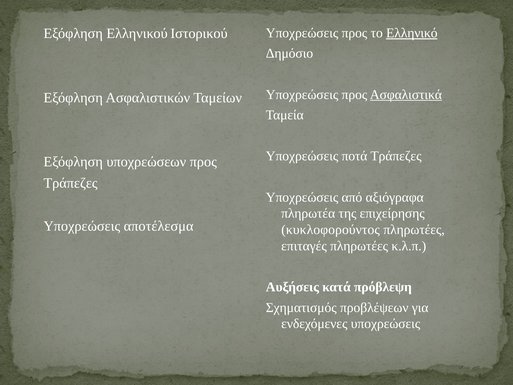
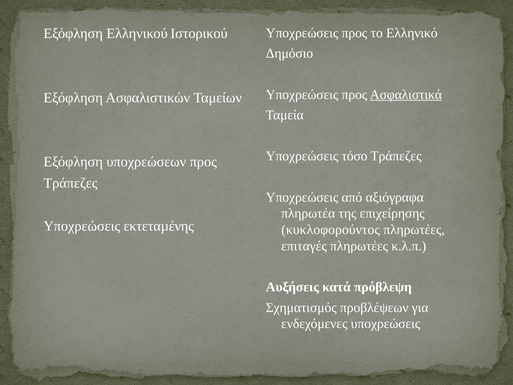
Ελληνικό underline: present -> none
ποτά: ποτά -> τόσο
αποτέλεσμα: αποτέλεσμα -> εκτεταµένης
